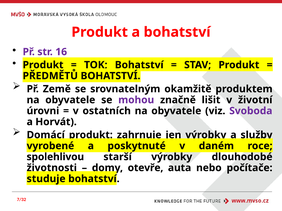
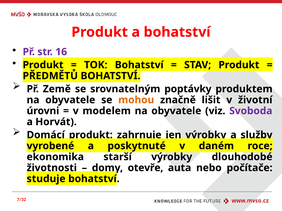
okamžitě: okamžitě -> poptávky
mohou colour: purple -> orange
ostatních: ostatních -> modelem
spolehlivou: spolehlivou -> ekonomika
